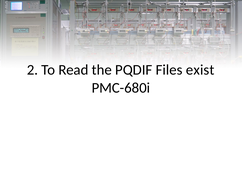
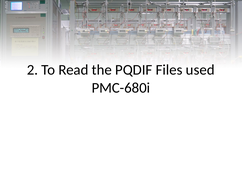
exist: exist -> used
